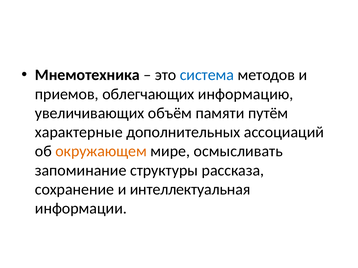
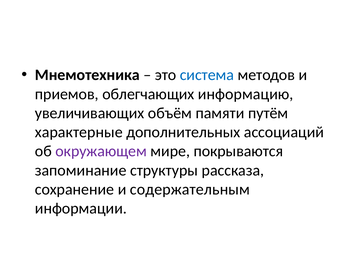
окружающем colour: orange -> purple
осмысливать: осмысливать -> покрываются
интеллектуальная: интеллектуальная -> содержательным
